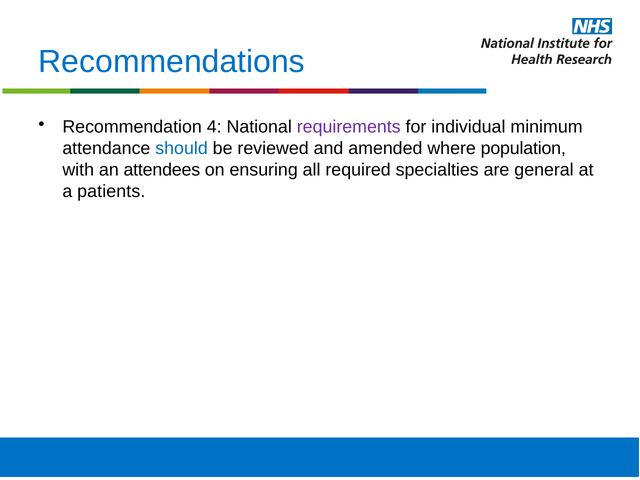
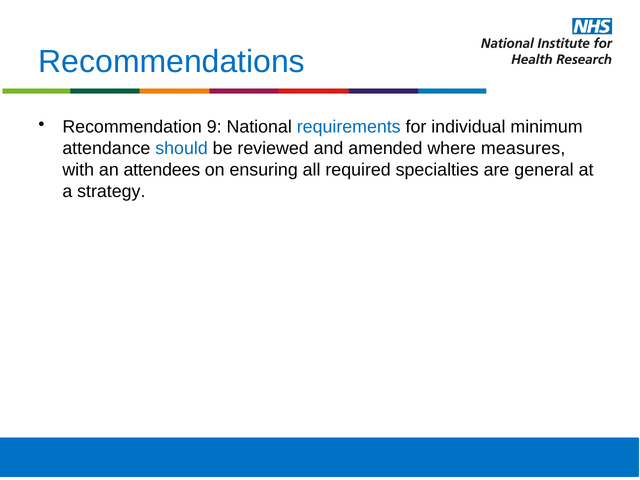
4: 4 -> 9
requirements colour: purple -> blue
population: population -> measures
patients: patients -> strategy
